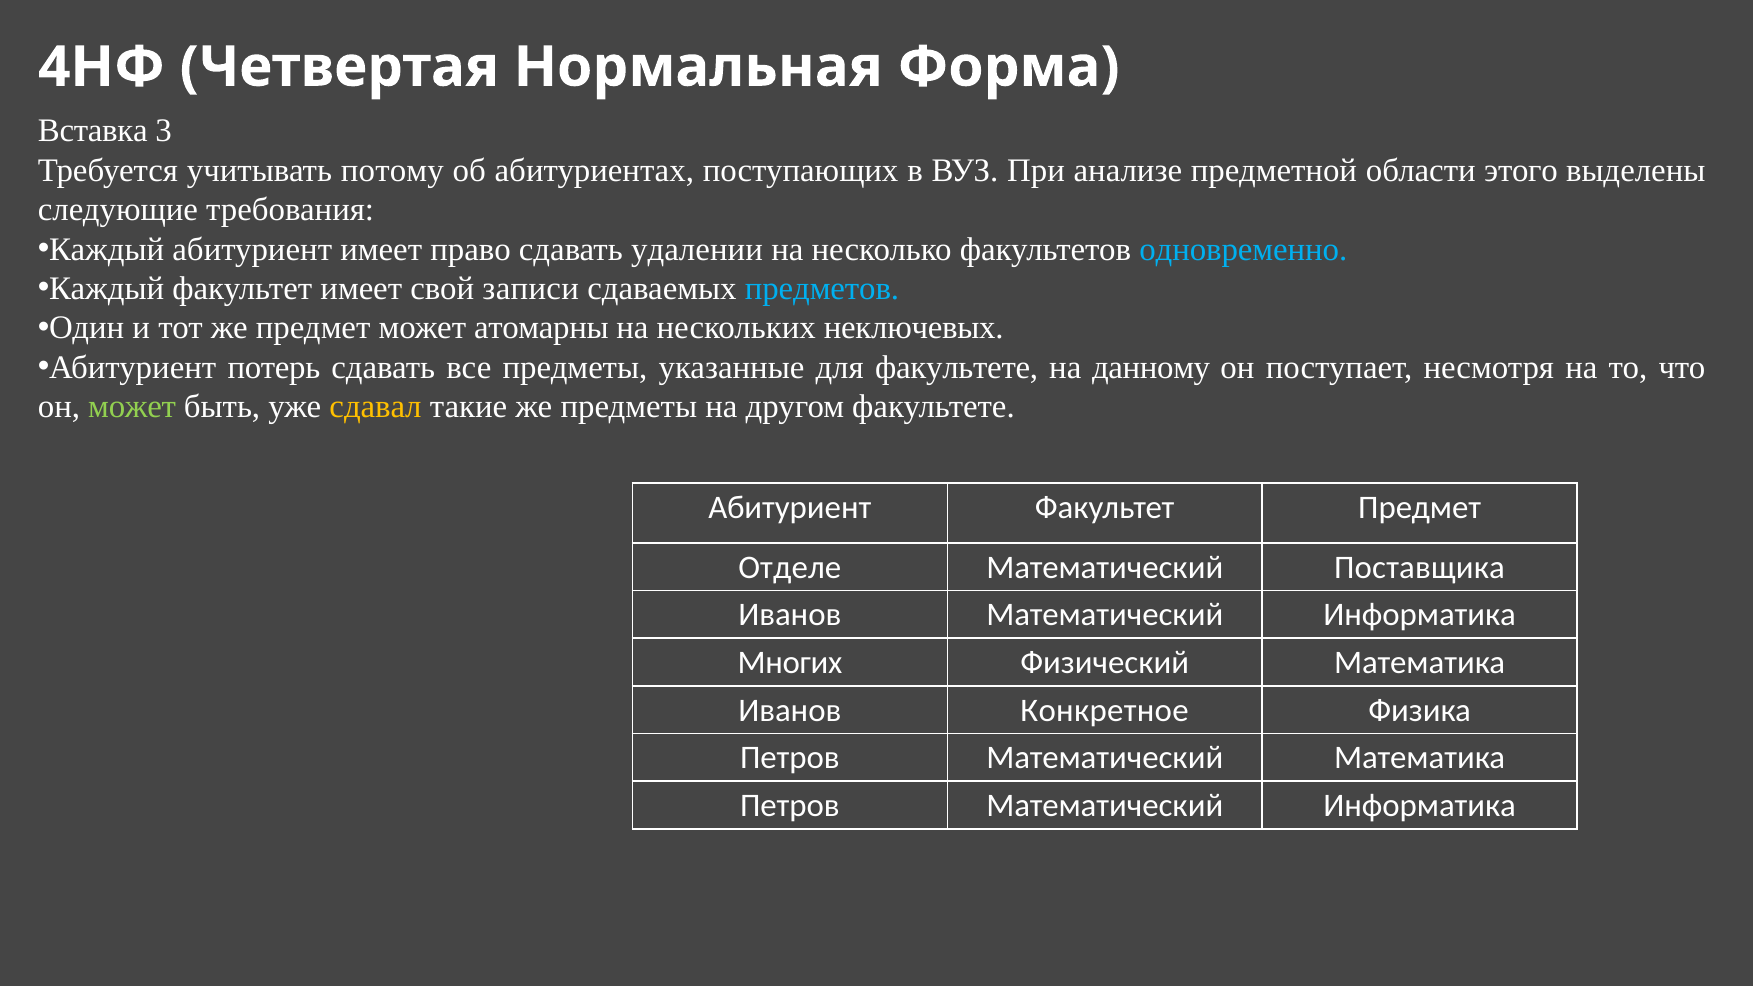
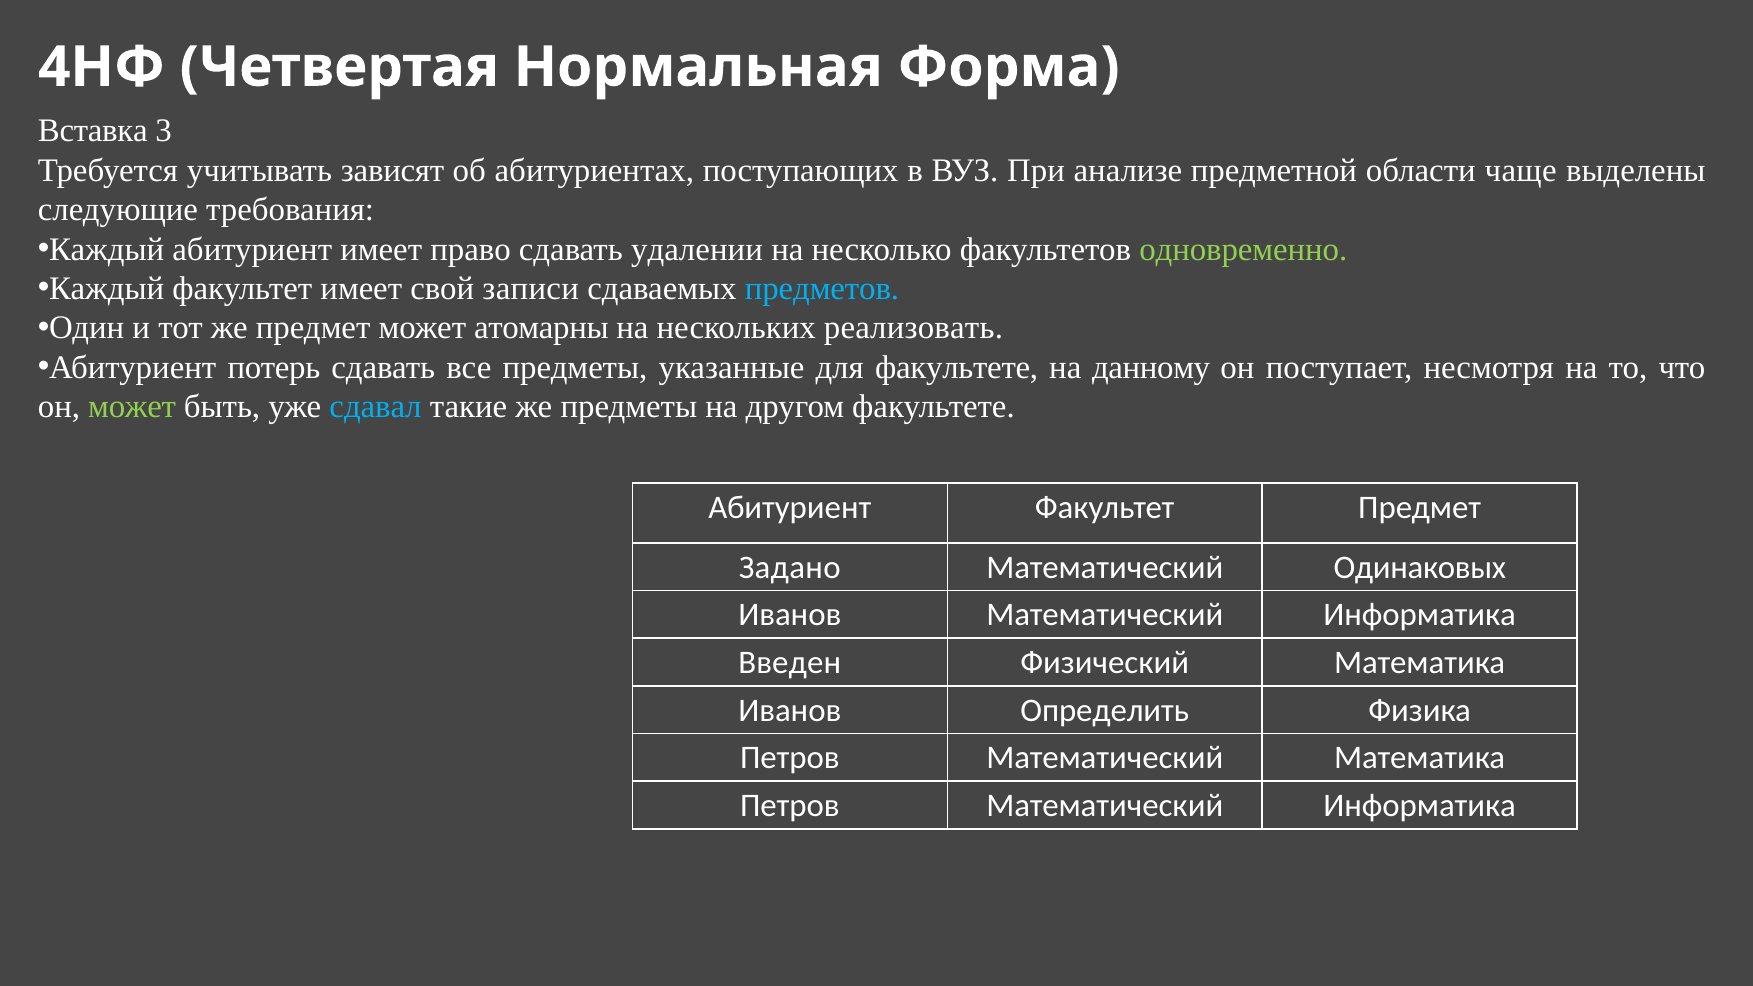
потому: потому -> зависят
этого: этого -> чаще
одновременно colour: light blue -> light green
неключевых: неключевых -> реализовать
сдавал colour: yellow -> light blue
Отделе: Отделе -> Задано
Поставщика: Поставщика -> Одинаковых
Многих: Многих -> Введен
Конкретное: Конкретное -> Определить
